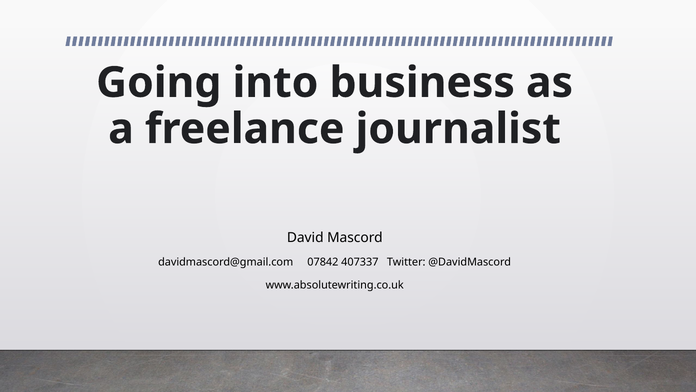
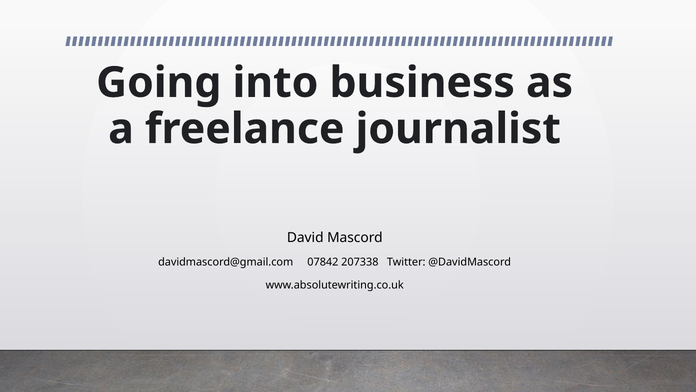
407337: 407337 -> 207338
